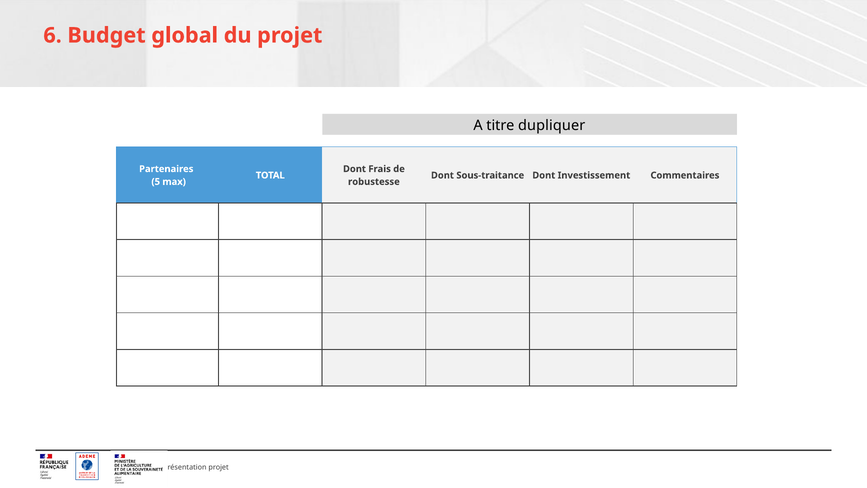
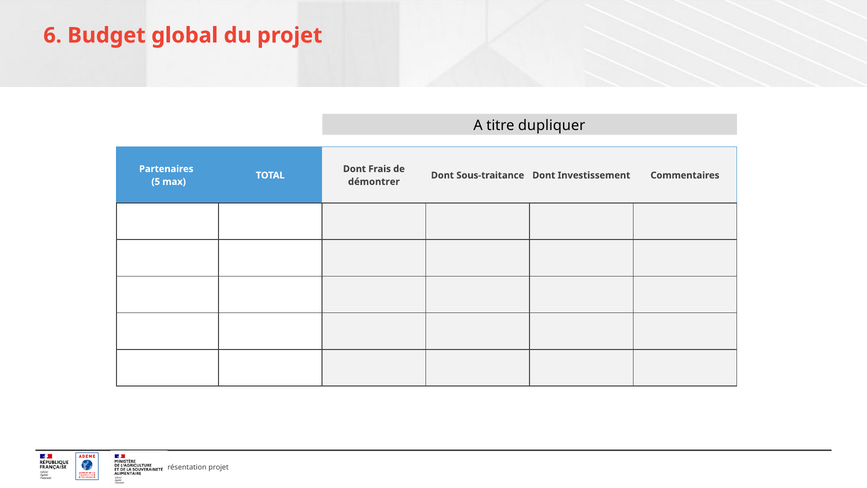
robustesse: robustesse -> démontrer
